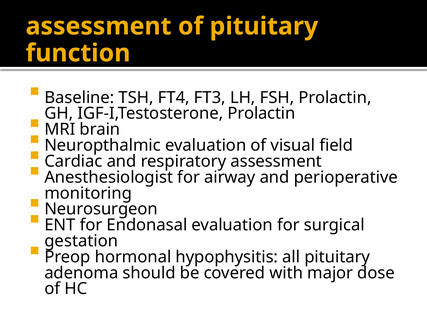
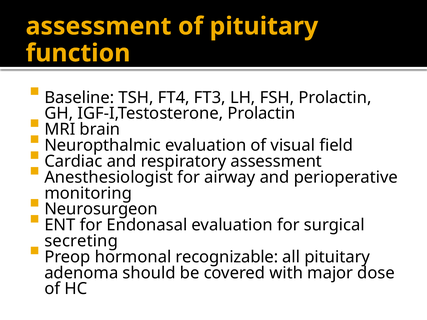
gestation: gestation -> secreting
hypophysitis: hypophysitis -> recognizable
